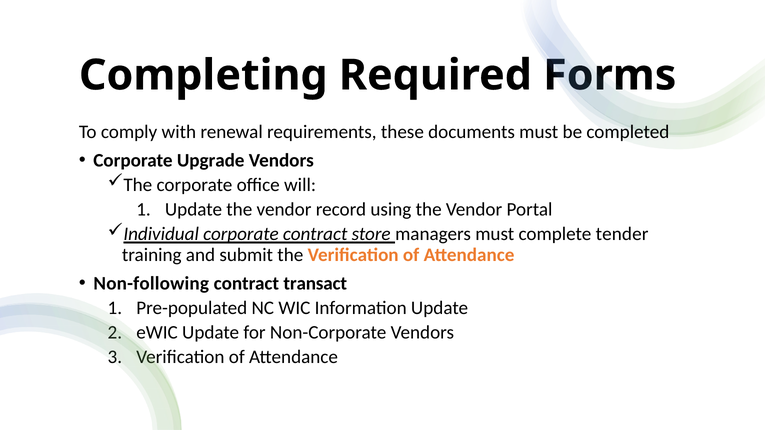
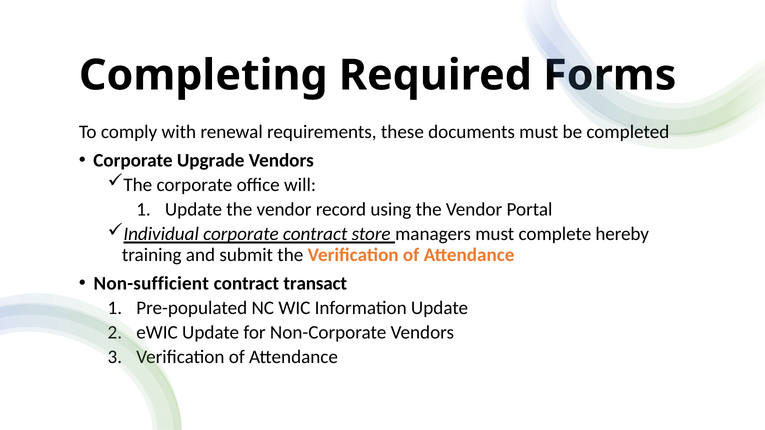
tender: tender -> hereby
Non-following: Non-following -> Non-sufficient
